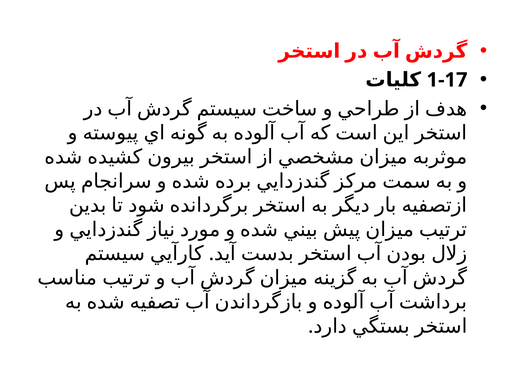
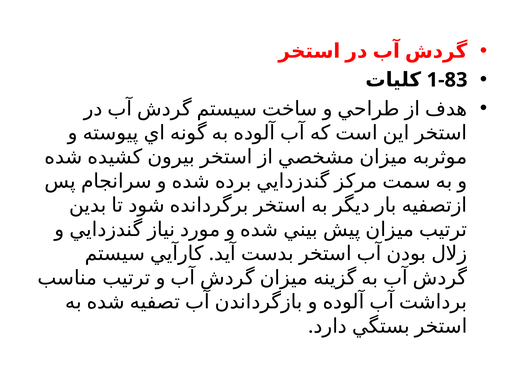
1-17: 1-17 -> 1-83
